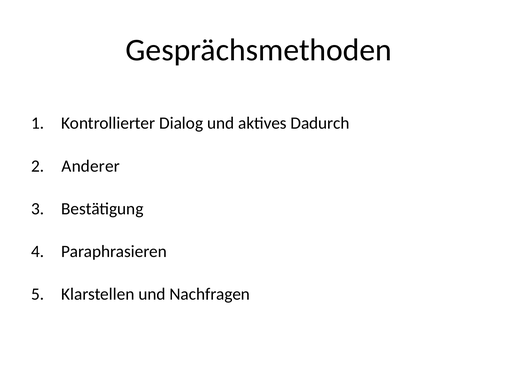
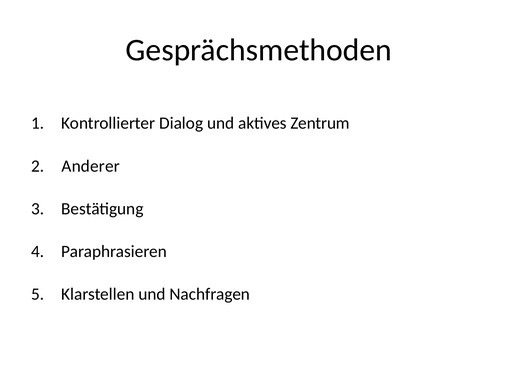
Dadurch: Dadurch -> Zentrum
